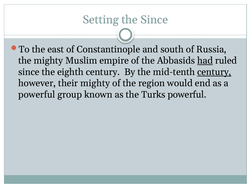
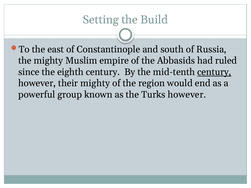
the Since: Since -> Build
had underline: present -> none
Turks powerful: powerful -> however
